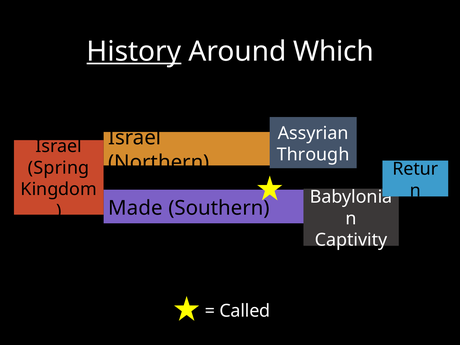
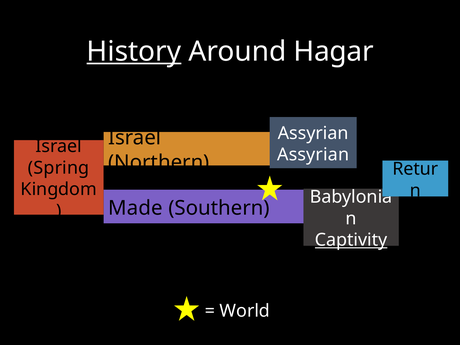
Which: Which -> Hagar
Through at (313, 155): Through -> Assyrian
Captivity underline: none -> present
Called: Called -> World
